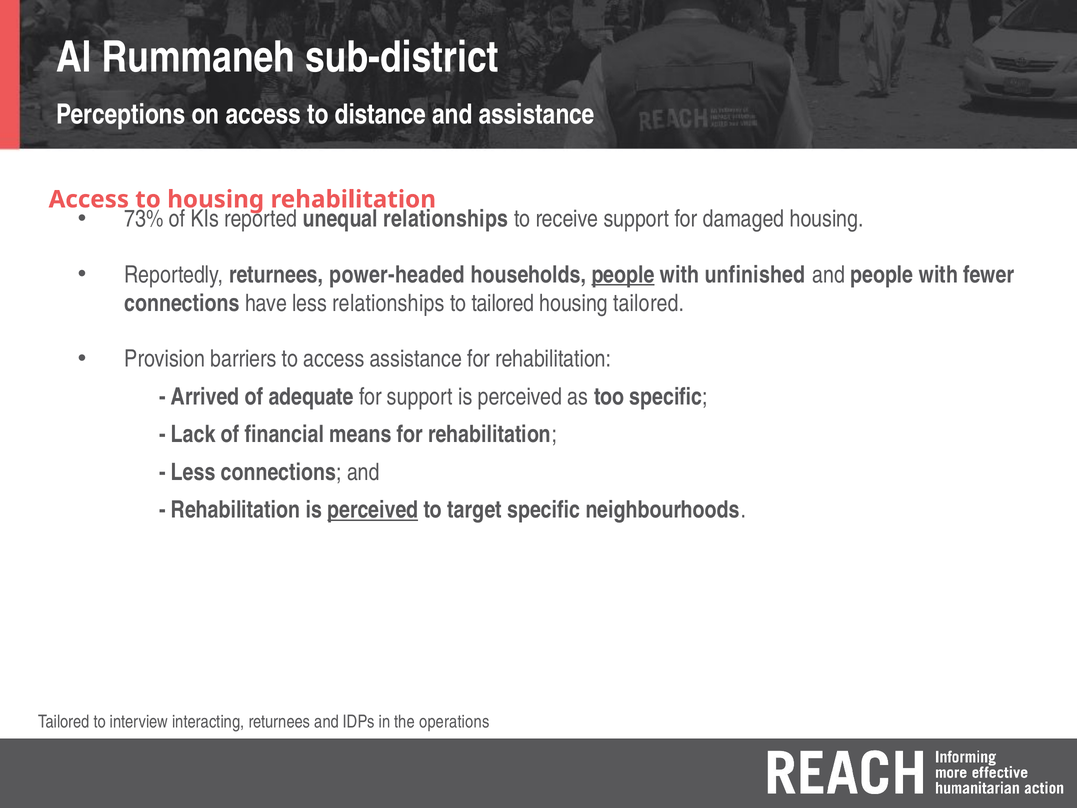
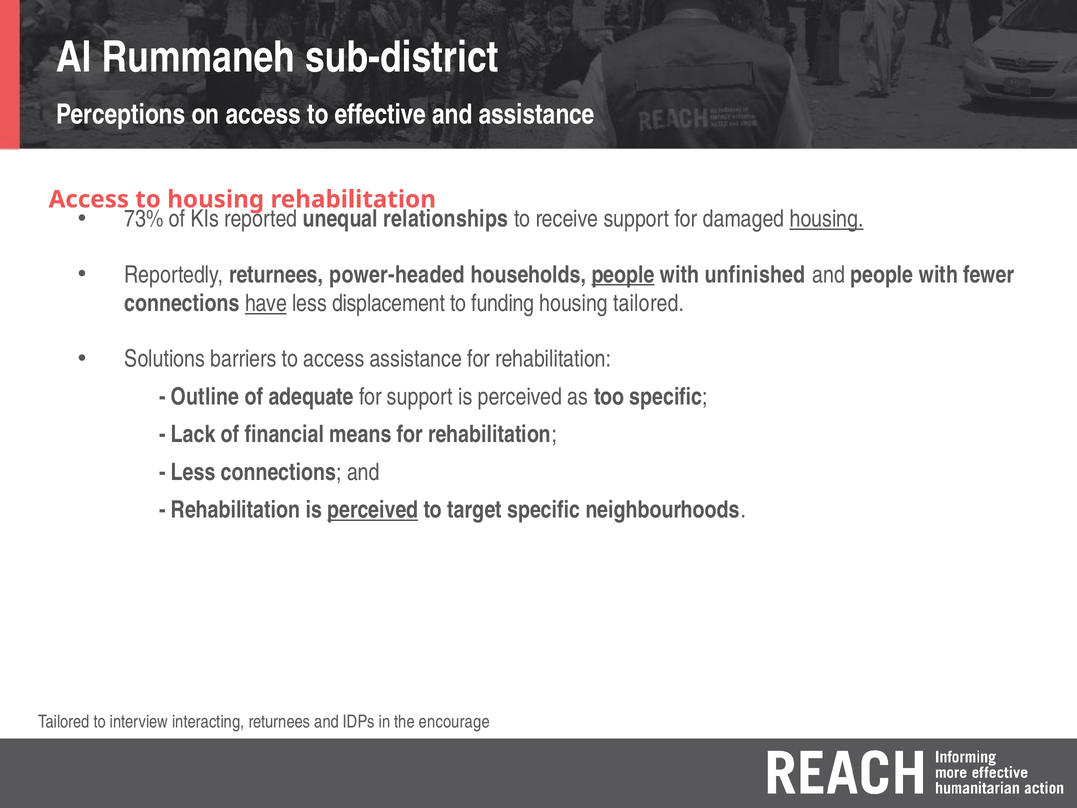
distance: distance -> effective
housing at (827, 219) underline: none -> present
have underline: none -> present
less relationships: relationships -> displacement
to tailored: tailored -> funding
Provision: Provision -> Solutions
Arrived: Arrived -> Outline
operations: operations -> encourage
